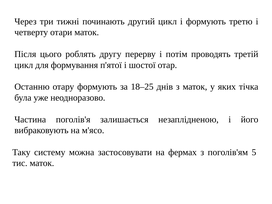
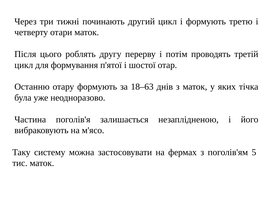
18–25: 18–25 -> 18–63
